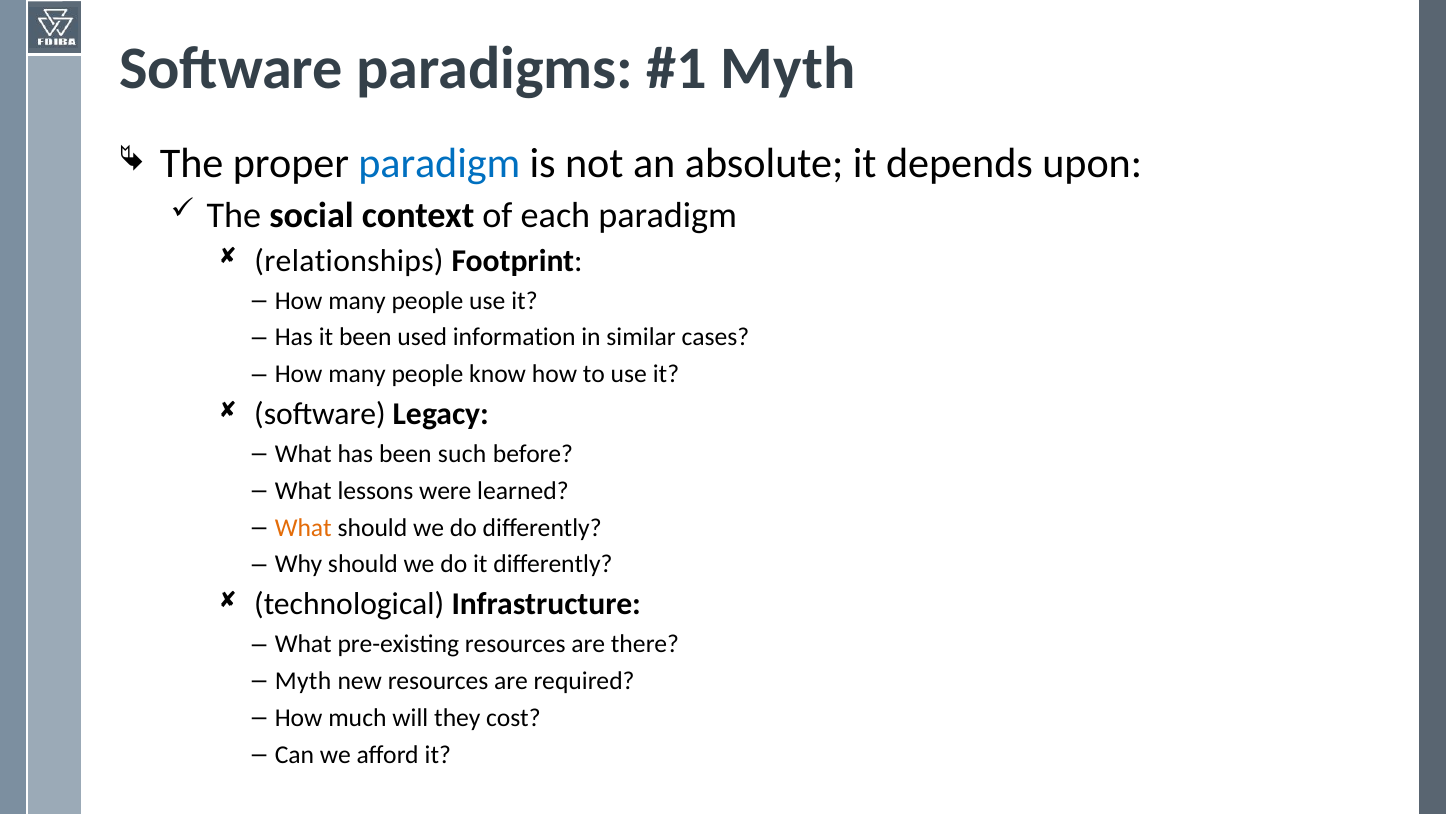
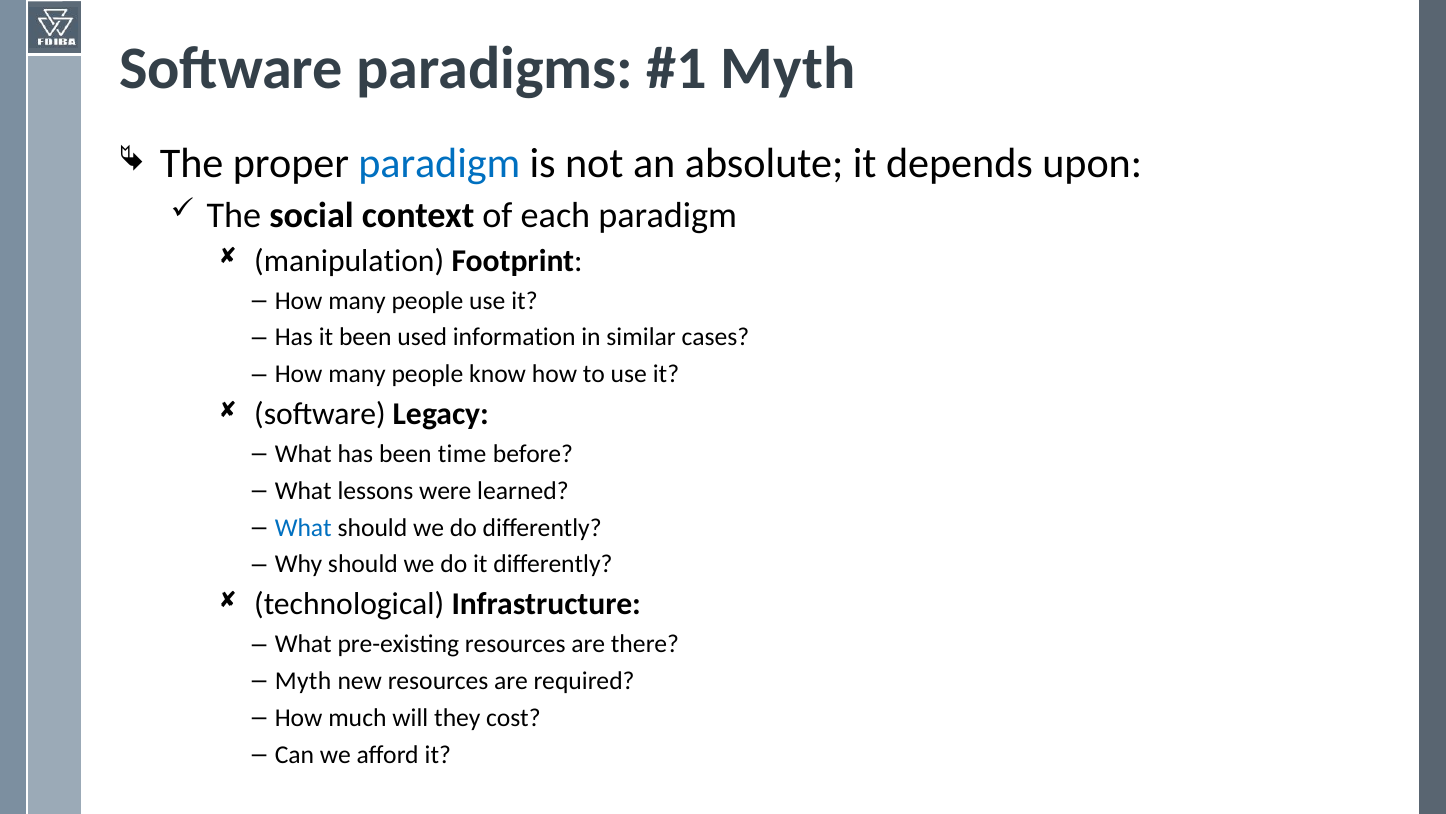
relationships: relationships -> manipulation
such: such -> time
What at (303, 527) colour: orange -> blue
